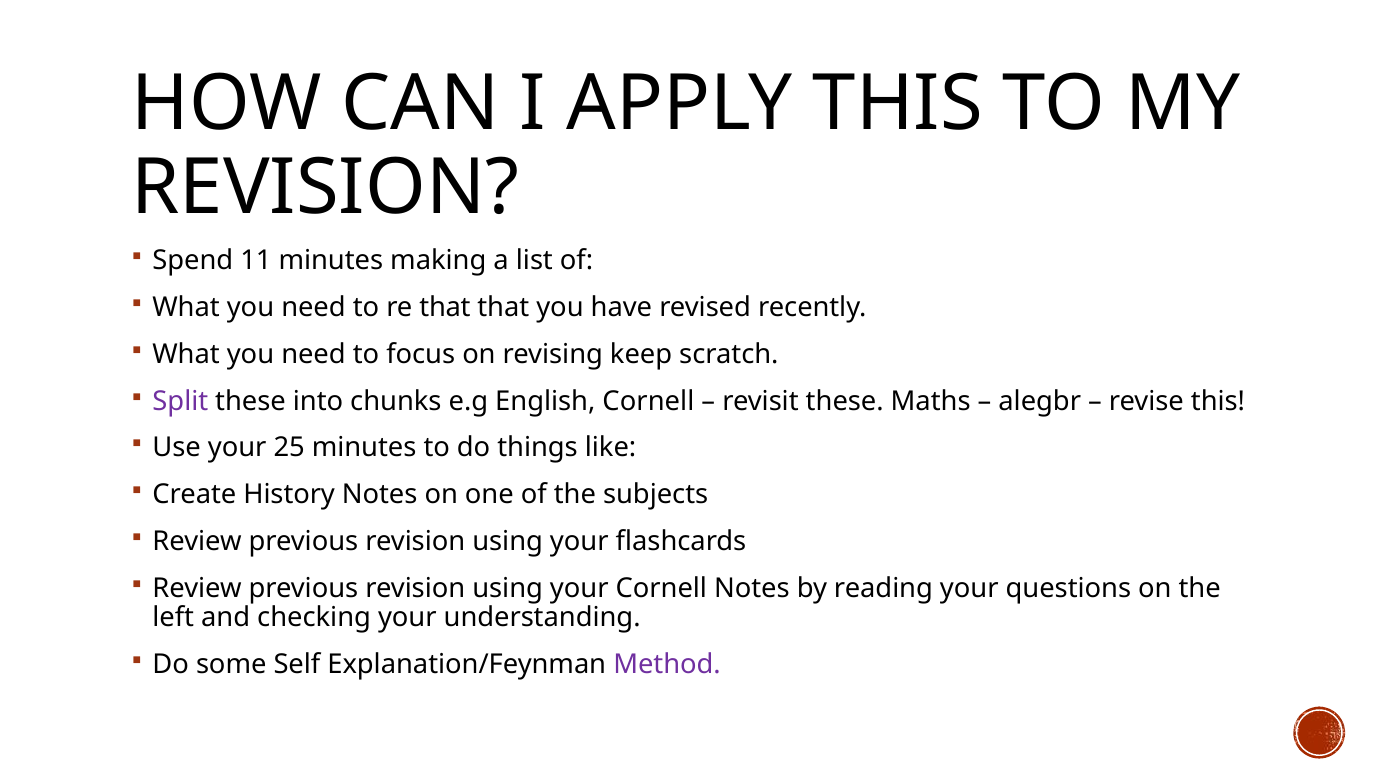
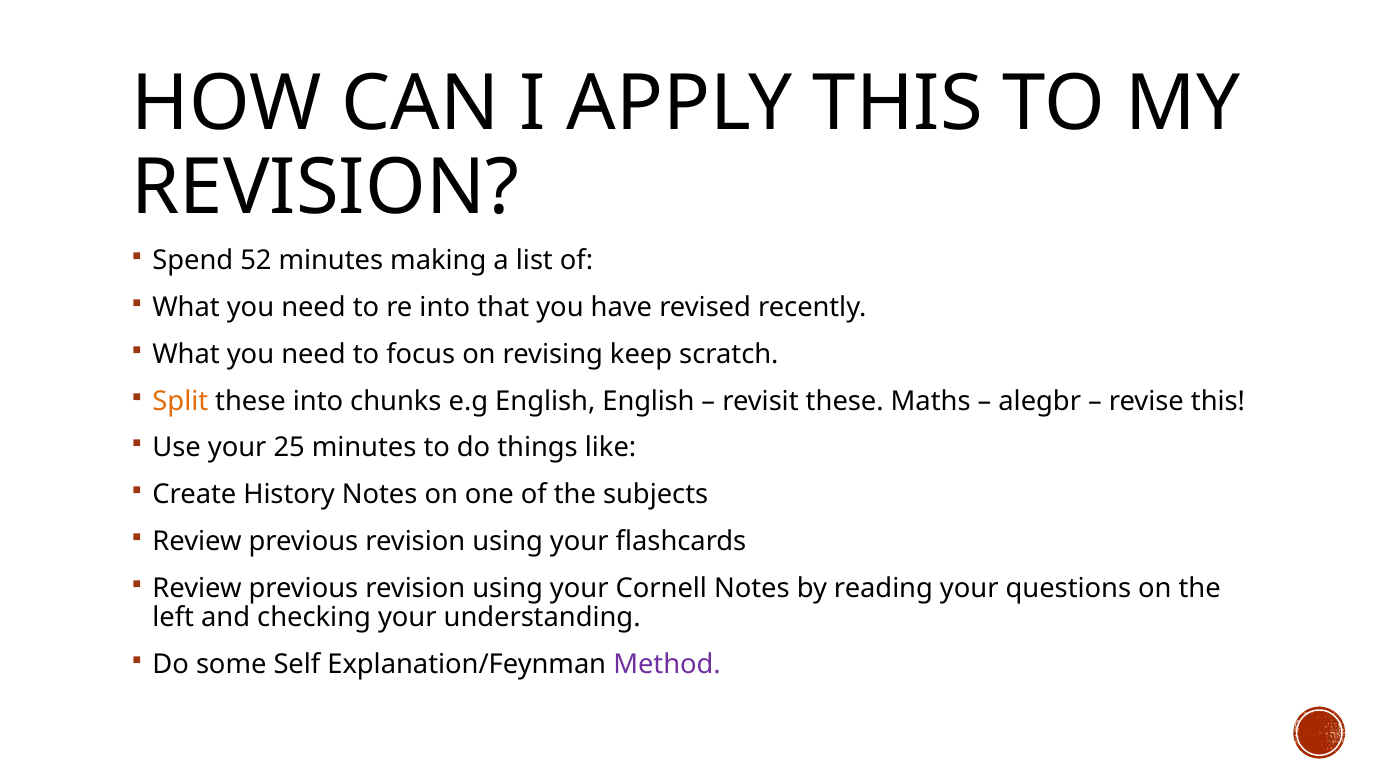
11: 11 -> 52
re that: that -> into
Split colour: purple -> orange
English Cornell: Cornell -> English
